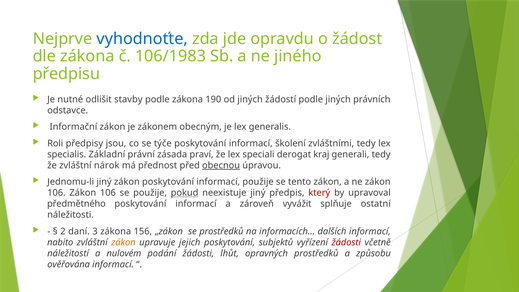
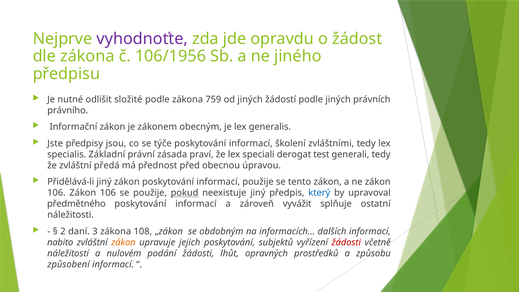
vyhodnoťte colour: blue -> purple
106/1983: 106/1983 -> 106/1956
stavby: stavby -> složité
190: 190 -> 759
odstavce: odstavce -> právního
Roli: Roli -> Jste
kraj: kraj -> test
nárok: nárok -> předá
obecnou underline: present -> none
Jednomu-li: Jednomu-li -> Přidělává-li
který colour: red -> blue
156: 156 -> 108
se prostředků: prostředků -> obdobným
ověřována: ověřována -> způsobení
